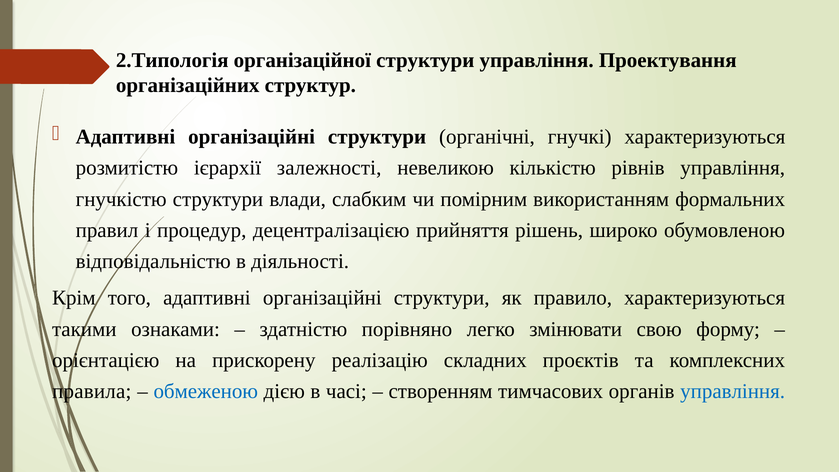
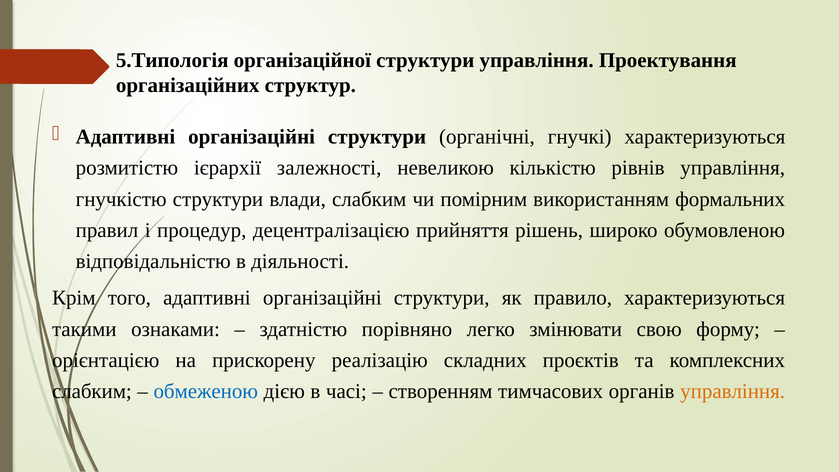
2.Типологія: 2.Типологія -> 5.Типологія
правила at (92, 391): правила -> слабким
управління at (733, 391) colour: blue -> orange
